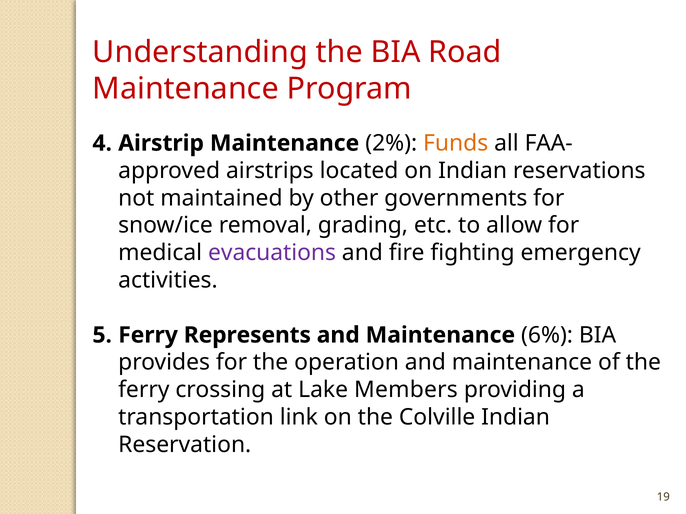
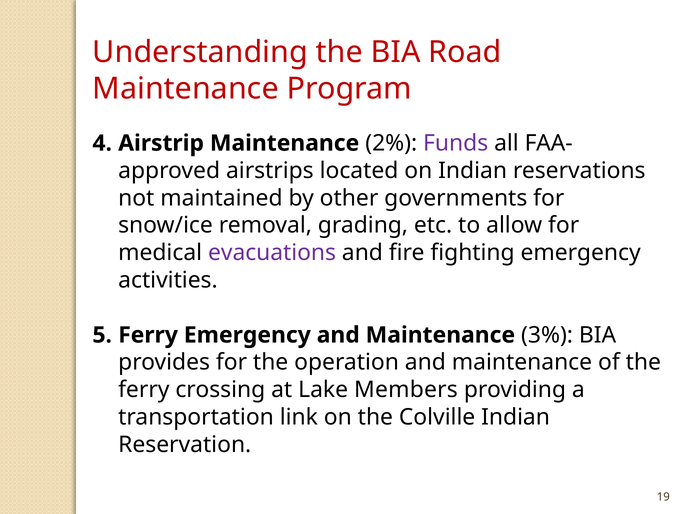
Funds colour: orange -> purple
Ferry Represents: Represents -> Emergency
6%: 6% -> 3%
